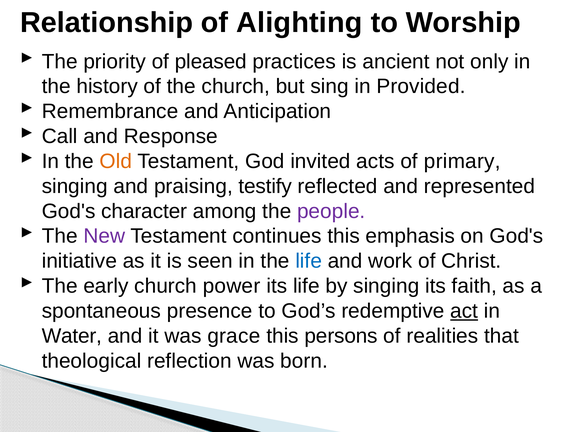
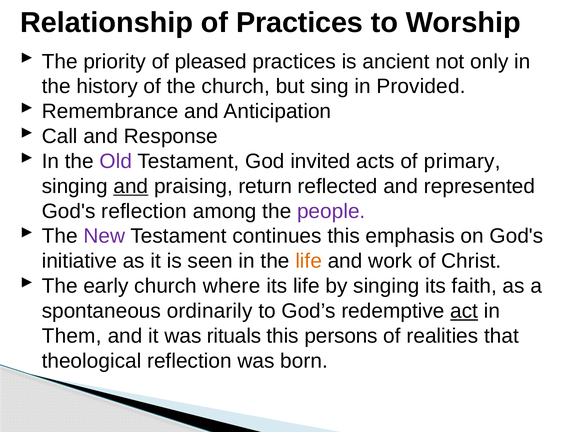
of Alighting: Alighting -> Practices
Old colour: orange -> purple
and at (131, 187) underline: none -> present
testify: testify -> return
God's character: character -> reflection
life at (309, 262) colour: blue -> orange
power: power -> where
presence: presence -> ordinarily
Water: Water -> Them
grace: grace -> rituals
